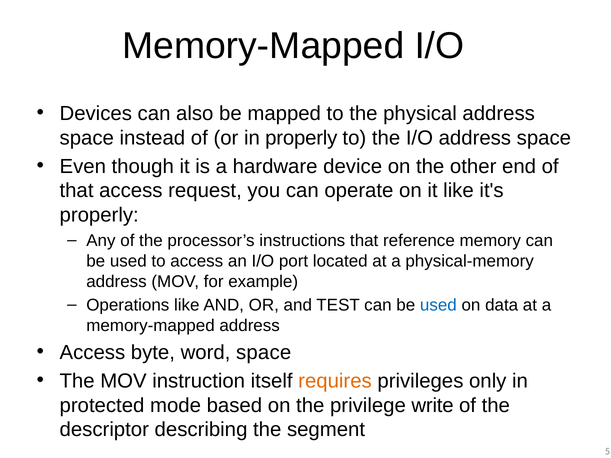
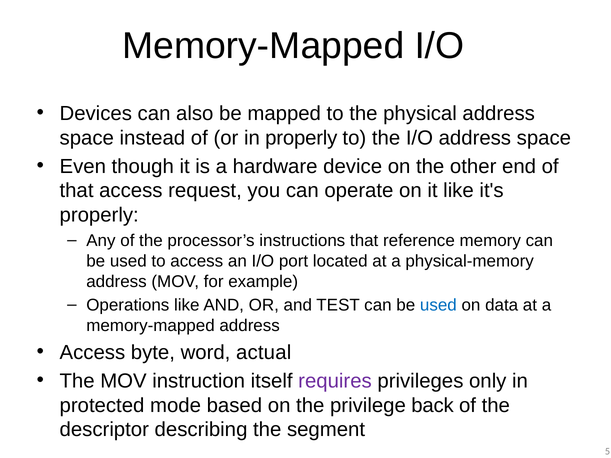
word space: space -> actual
requires colour: orange -> purple
write: write -> back
